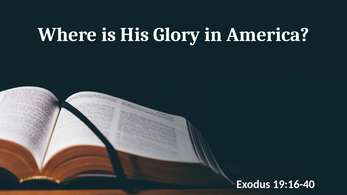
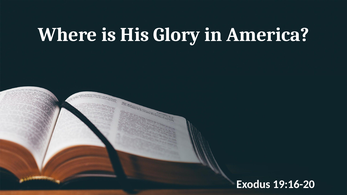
19:16-40: 19:16-40 -> 19:16-20
